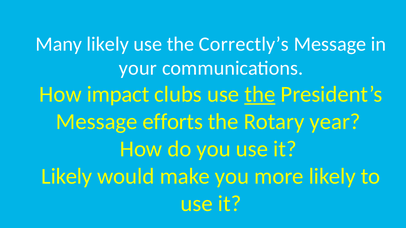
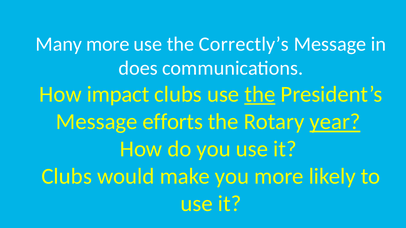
Many likely: likely -> more
your: your -> does
year underline: none -> present
Likely at (67, 177): Likely -> Clubs
